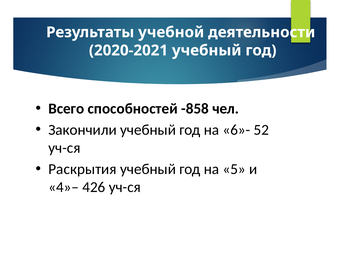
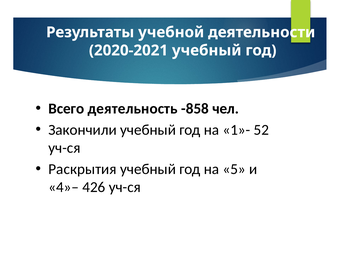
способностей: способностей -> деятельность
6»-: 6»- -> 1»-
